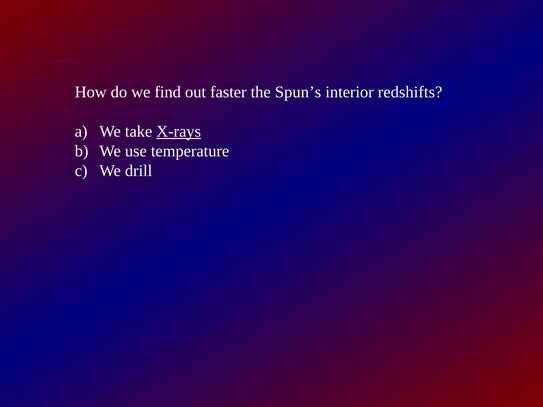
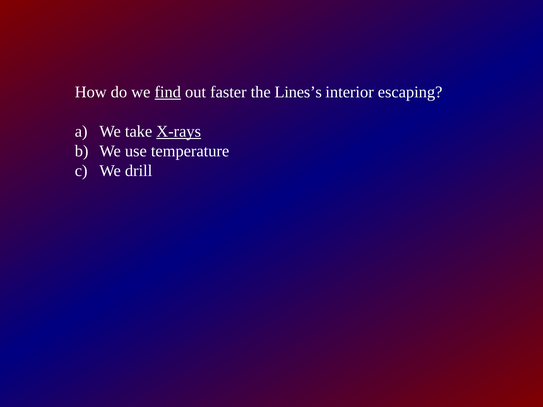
find underline: none -> present
Spun’s: Spun’s -> Lines’s
redshifts: redshifts -> escaping
